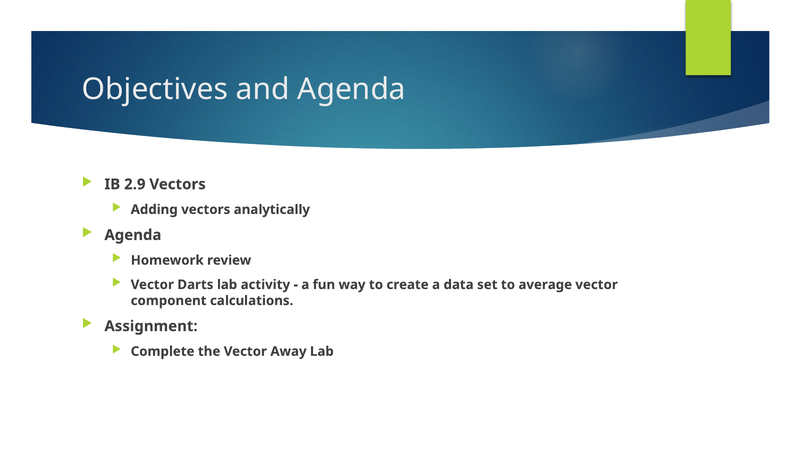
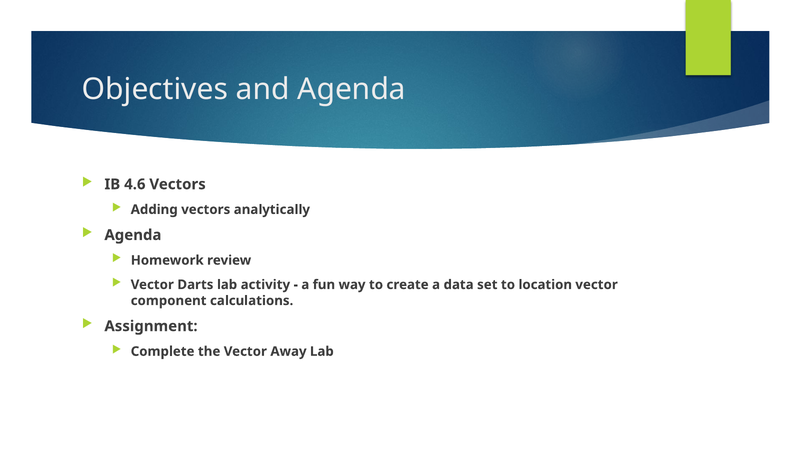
2.9: 2.9 -> 4.6
average: average -> location
